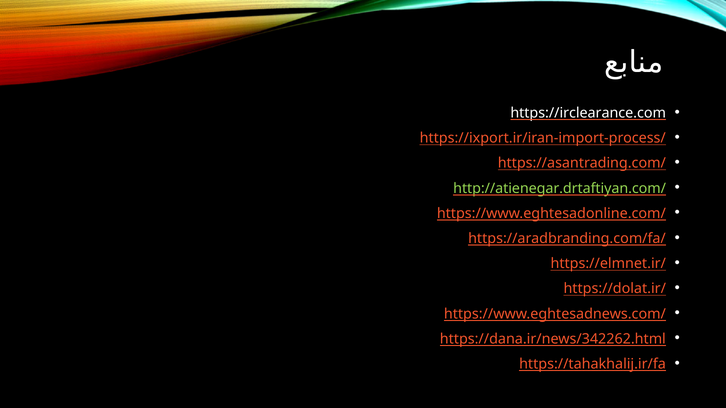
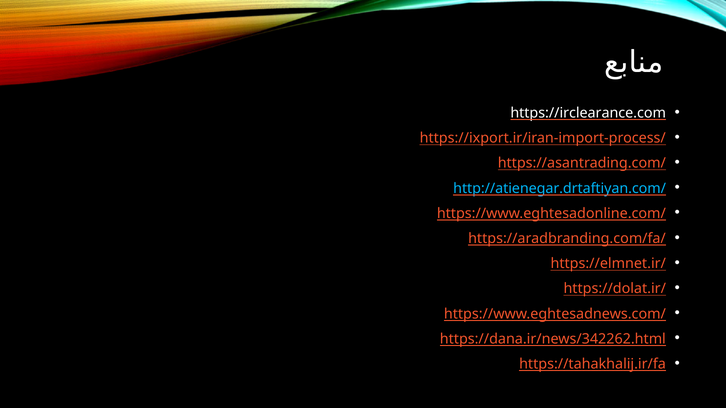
http://atienegar.drtaftiyan.com/ colour: light green -> light blue
